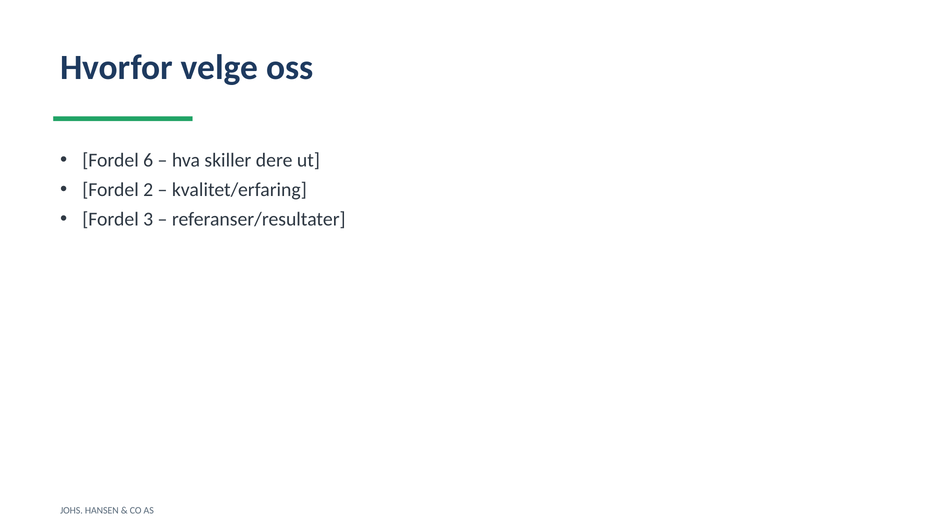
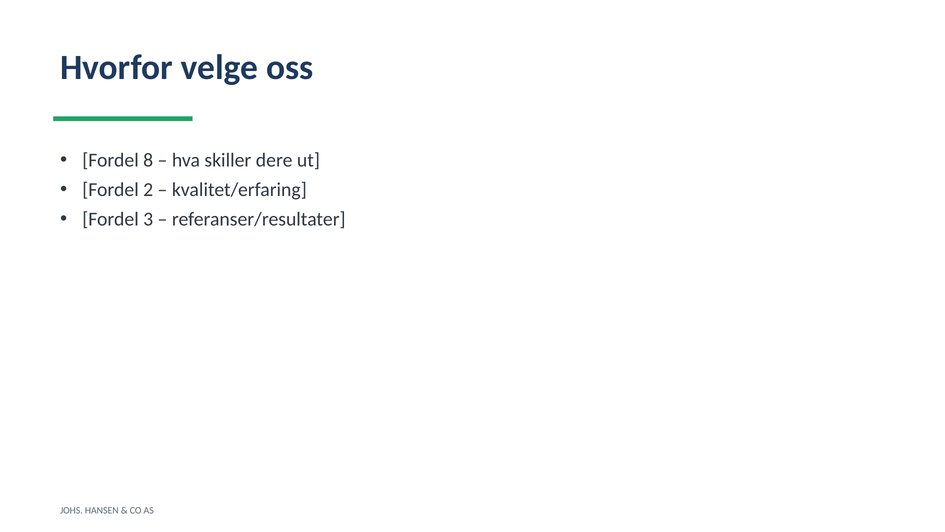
6: 6 -> 8
